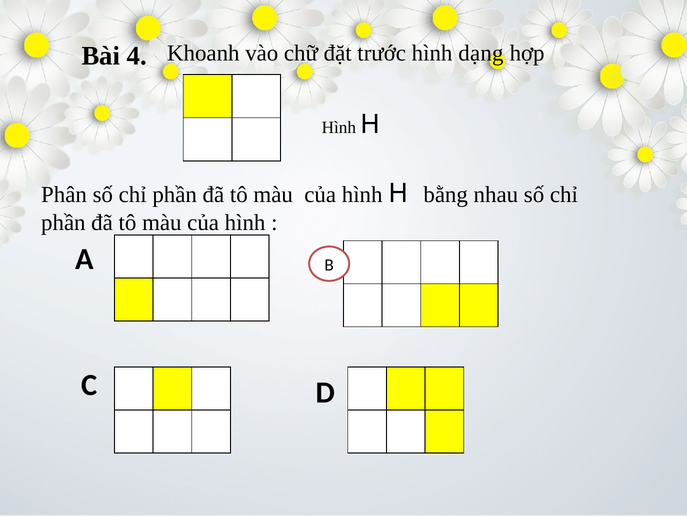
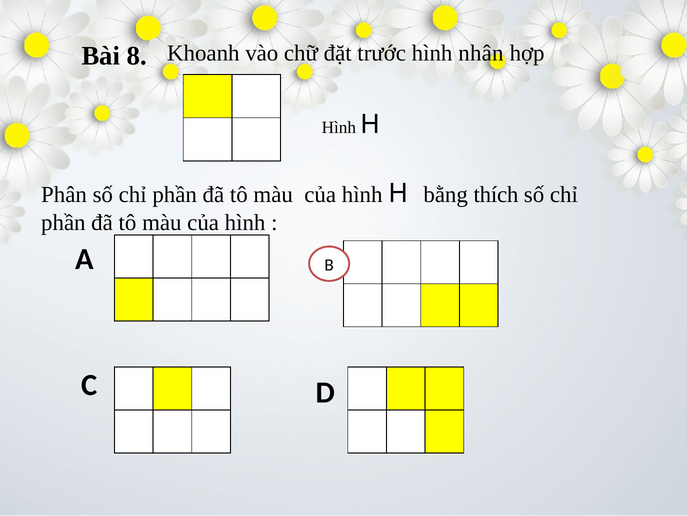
4: 4 -> 8
dạng: dạng -> nhân
nhau: nhau -> thích
